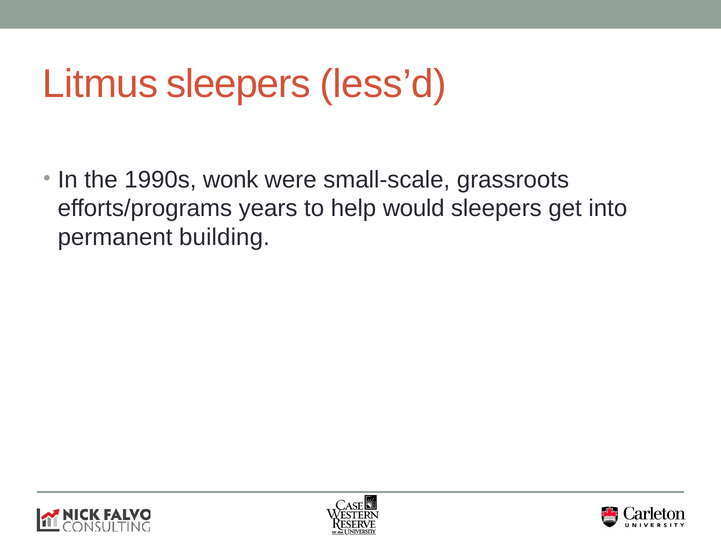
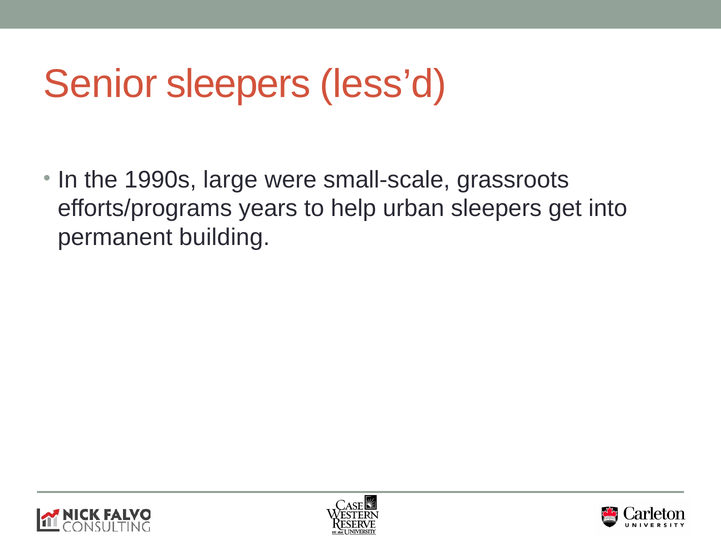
Litmus: Litmus -> Senior
wonk: wonk -> large
would: would -> urban
